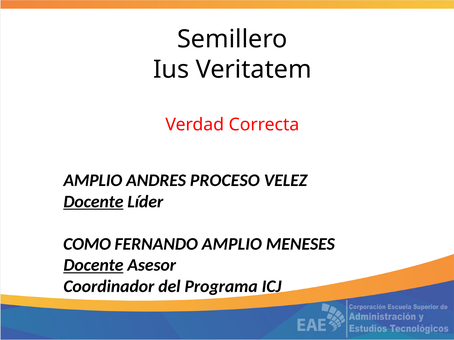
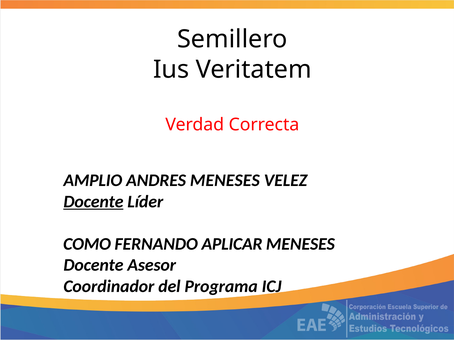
ANDRES PROCESO: PROCESO -> MENESES
FERNANDO AMPLIO: AMPLIO -> APLICAR
Docente at (93, 266) underline: present -> none
